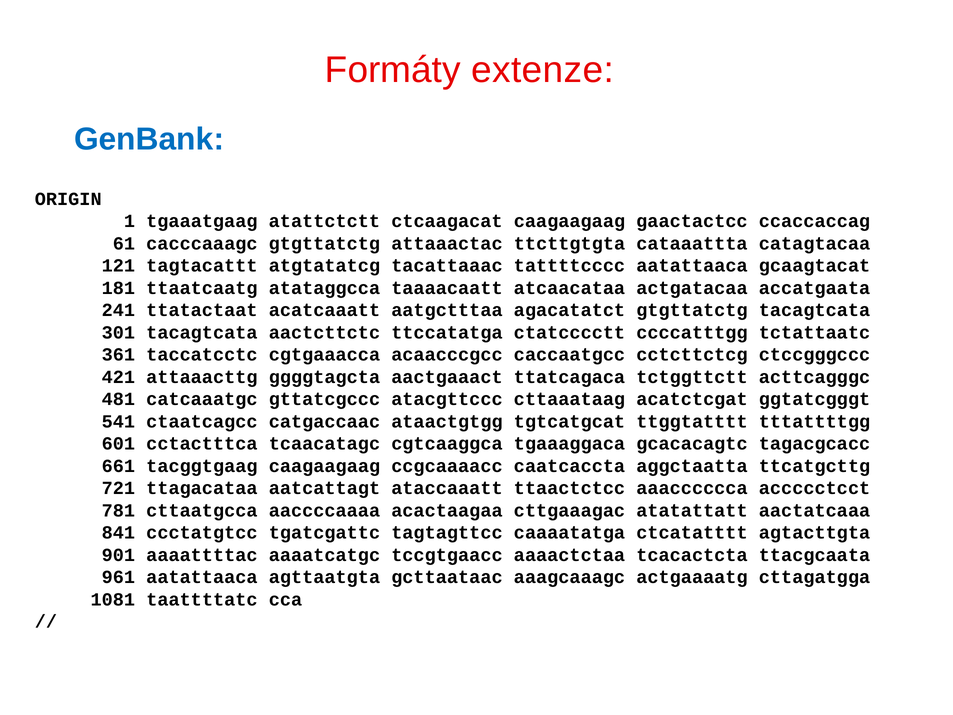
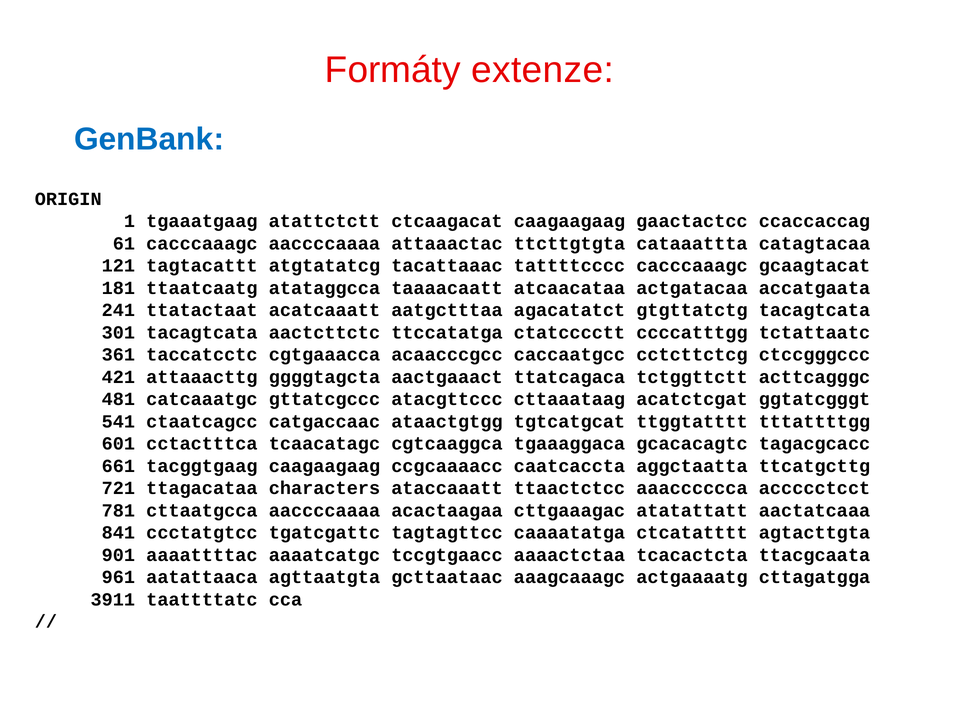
cacccaaagc gtgttatctg: gtgttatctg -> aaccccaaaa
tattttcccc aatattaaca: aatattaaca -> cacccaaagc
aatcattagt: aatcattagt -> characters
1081: 1081 -> 3911
